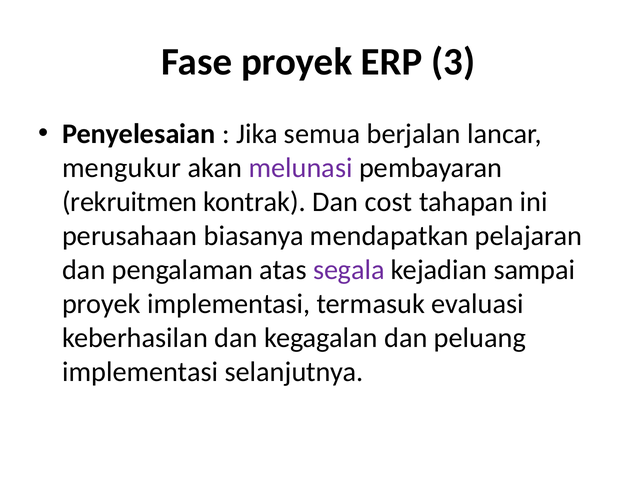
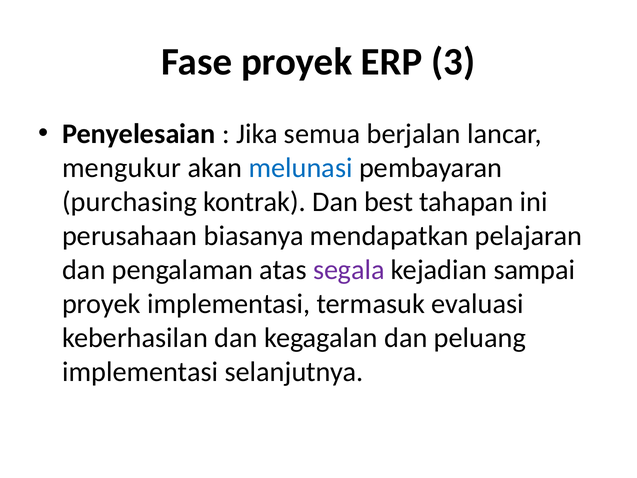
melunasi colour: purple -> blue
rekruitmen: rekruitmen -> purchasing
cost: cost -> best
